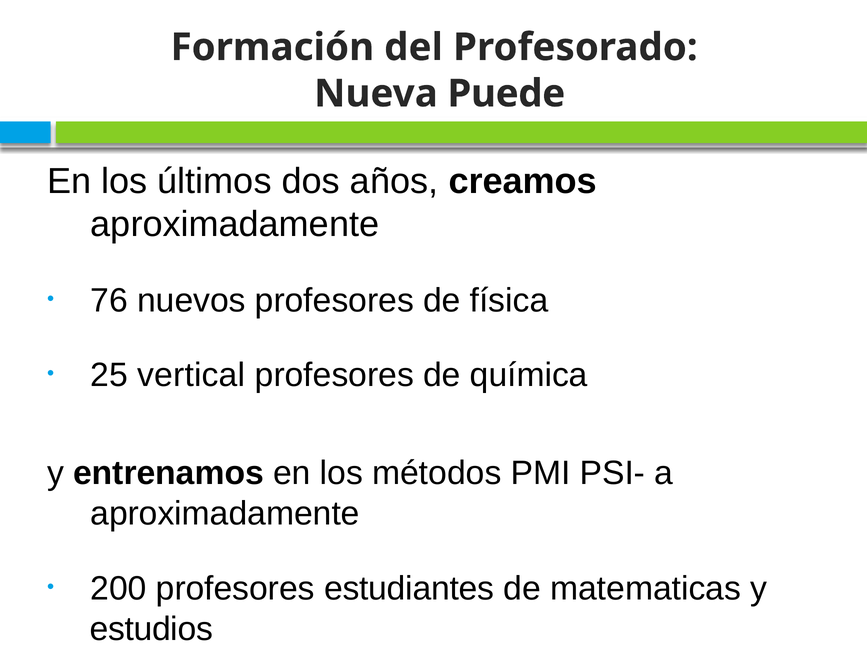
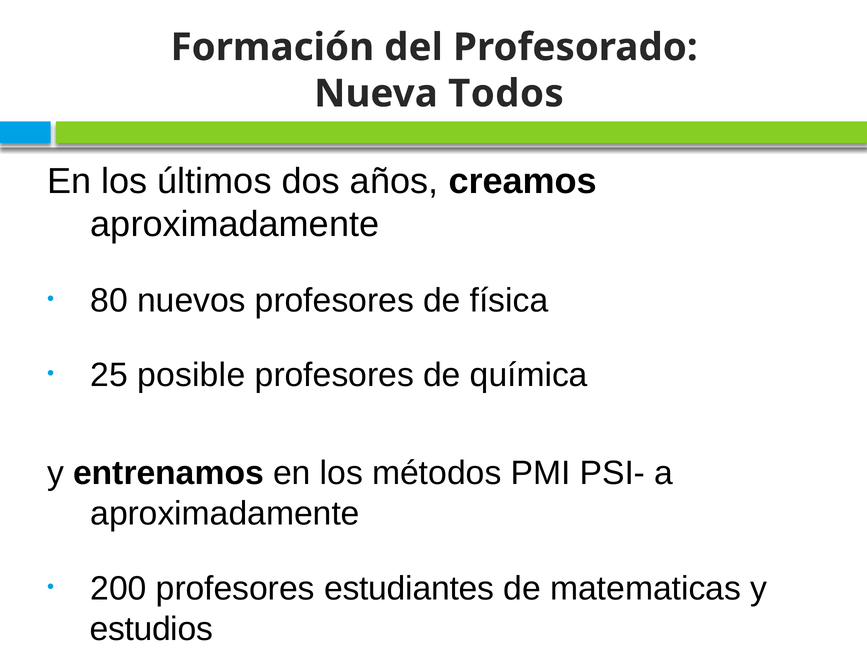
Puede: Puede -> Todos
76: 76 -> 80
vertical: vertical -> posible
